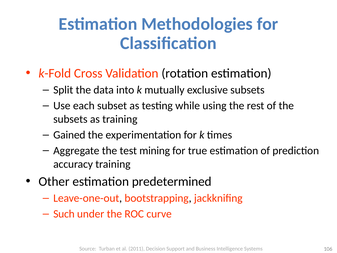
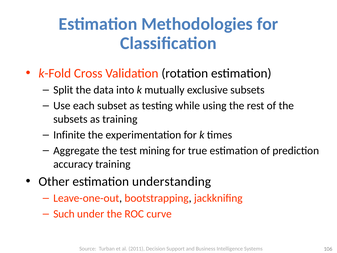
Gained: Gained -> Infinite
predetermined: predetermined -> understanding
